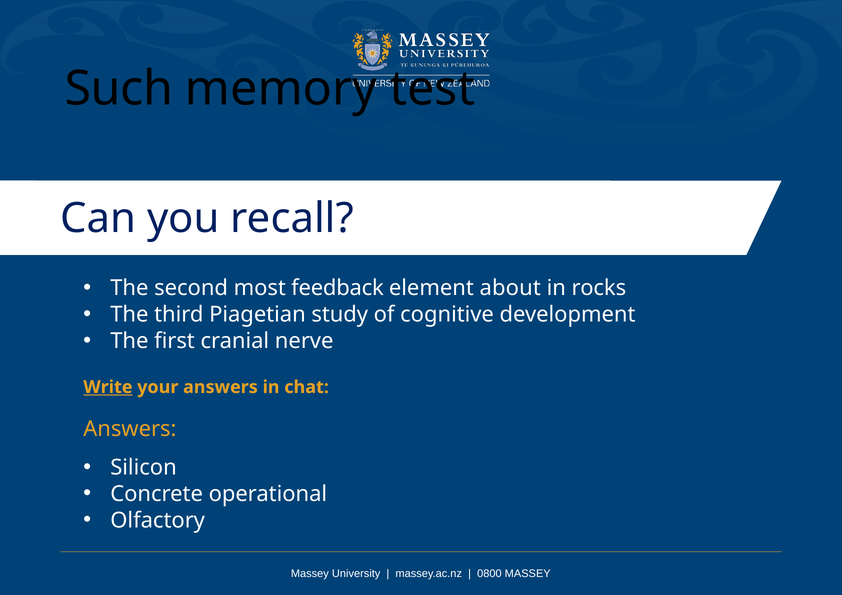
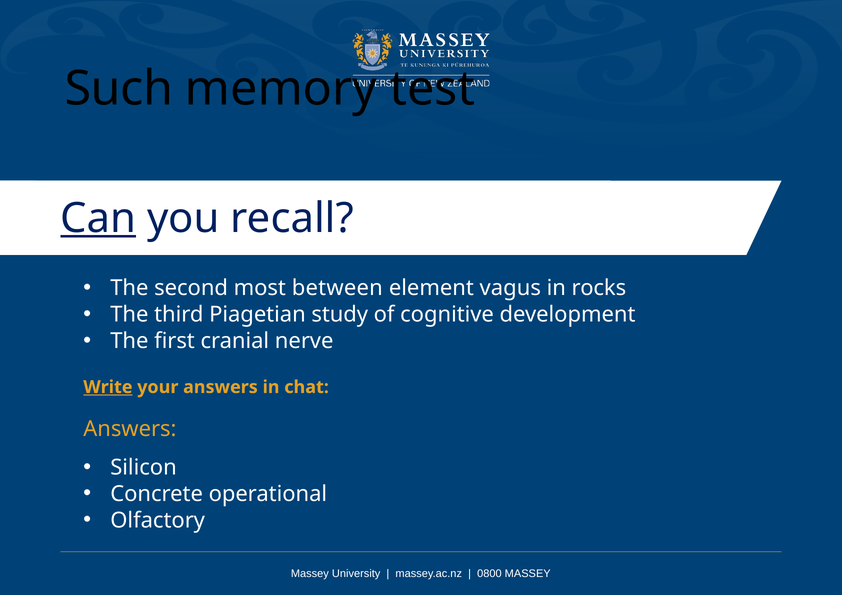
Can underline: none -> present
feedback: feedback -> between
about: about -> vagus
